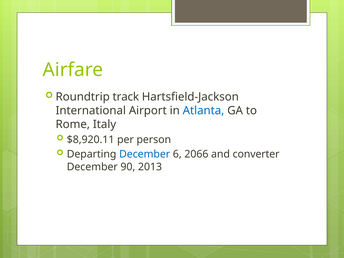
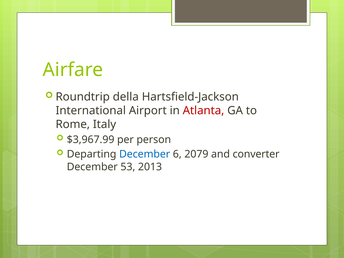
track: track -> della
Atlanta colour: blue -> red
$8,920.11: $8,920.11 -> $3,967.99
2066: 2066 -> 2079
90: 90 -> 53
